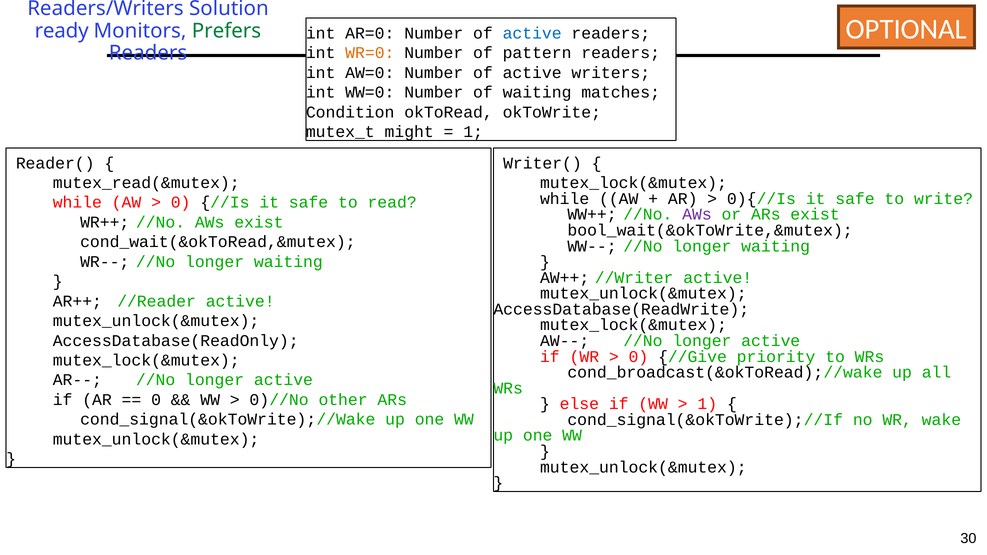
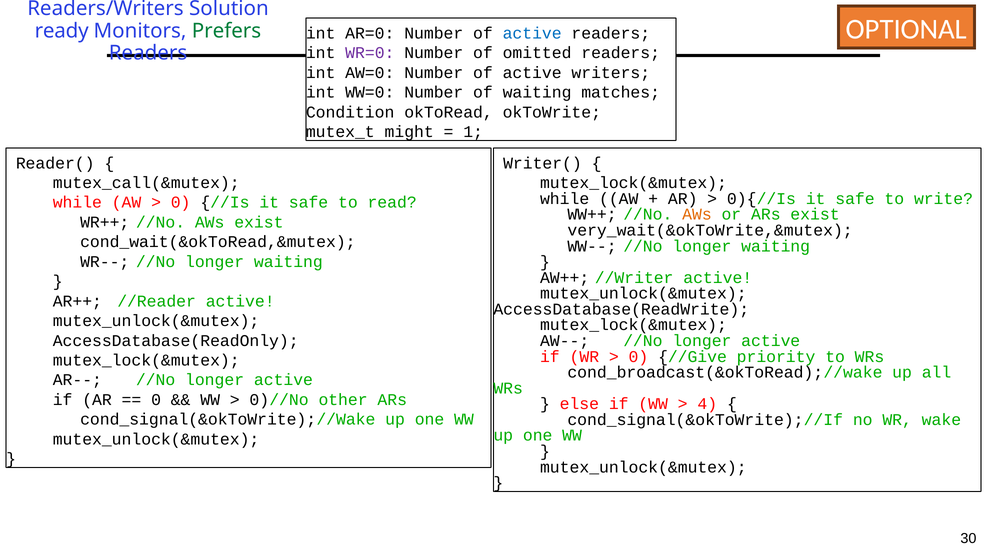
WR=0 colour: orange -> purple
pattern: pattern -> omitted
mutex_read(&mutex: mutex_read(&mutex -> mutex_call(&mutex
AWs at (697, 215) colour: purple -> orange
bool_wait(&okToWrite,&mutex: bool_wait(&okToWrite,&mutex -> very_wait(&okToWrite,&mutex
1 at (707, 404): 1 -> 4
